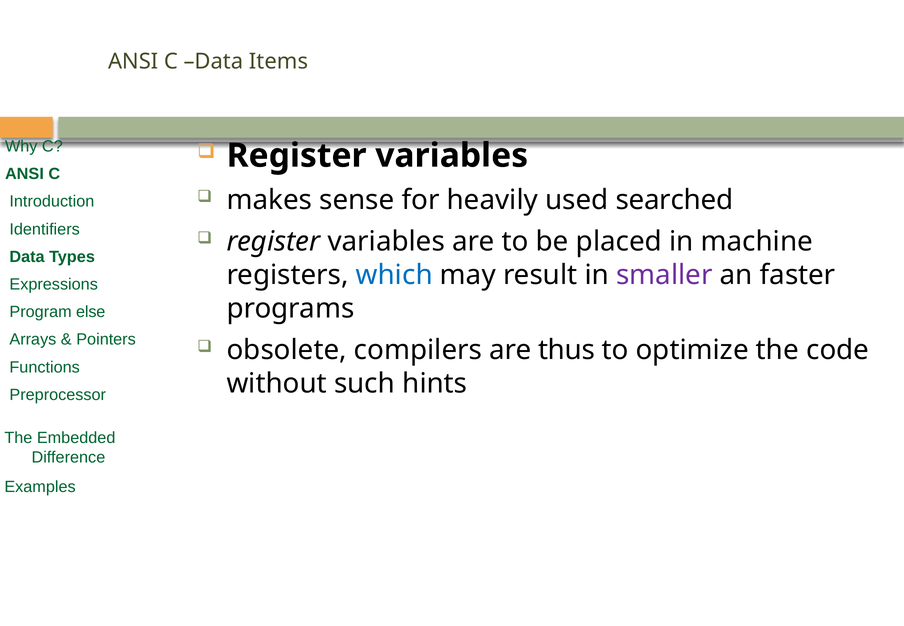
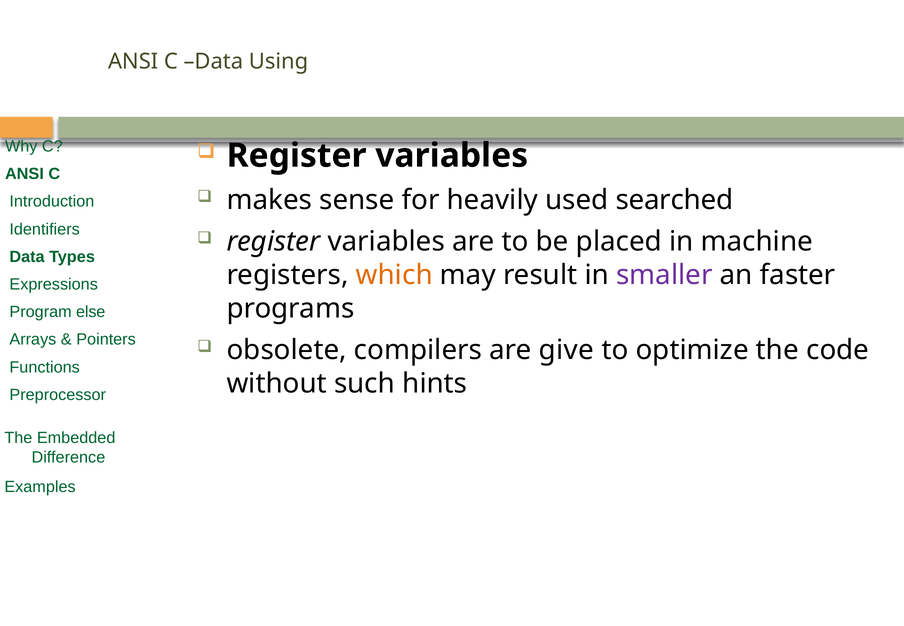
Items: Items -> Using
which colour: blue -> orange
thus: thus -> give
